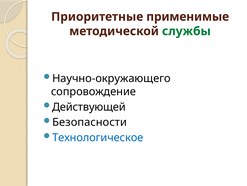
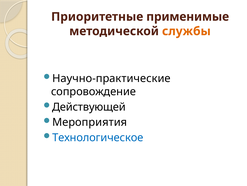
службы colour: green -> orange
Научно-окружающего: Научно-окружающего -> Научно-практические
Безопасности: Безопасности -> Мероприятия
